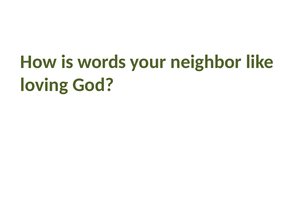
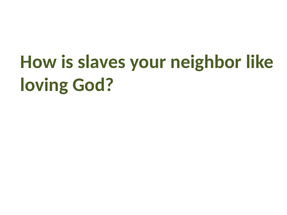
words: words -> slaves
